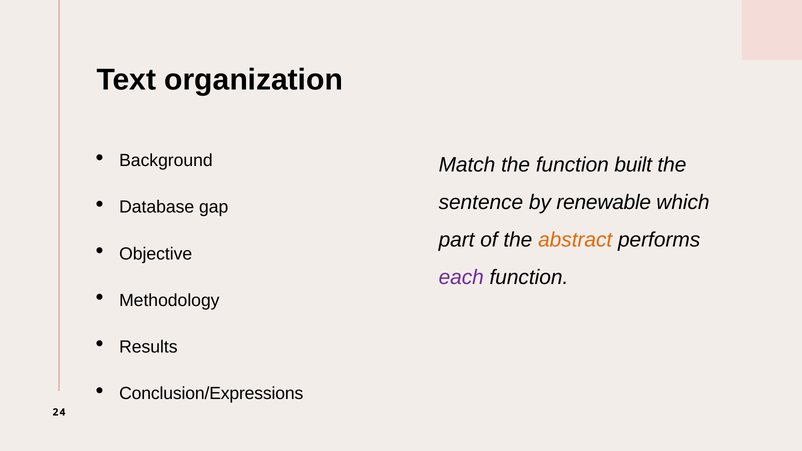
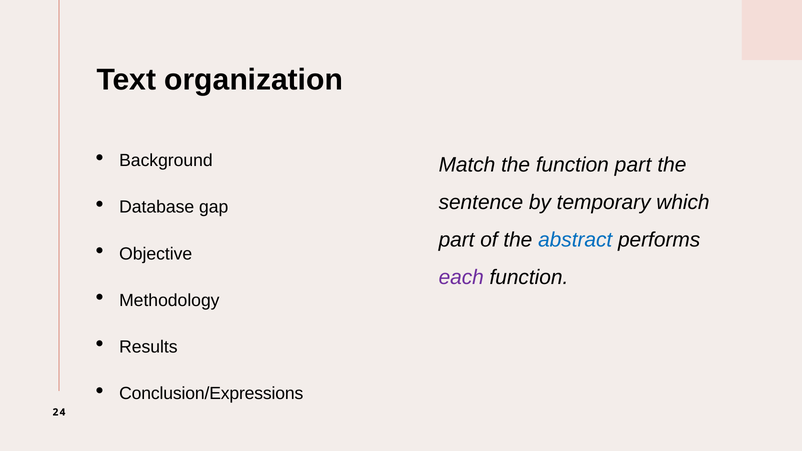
function built: built -> part
renewable: renewable -> temporary
abstract colour: orange -> blue
